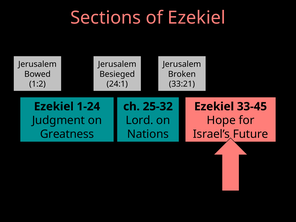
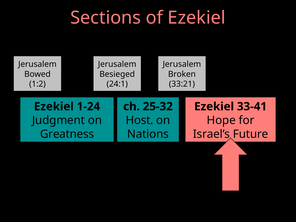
33-45: 33-45 -> 33-41
Lord: Lord -> Host
